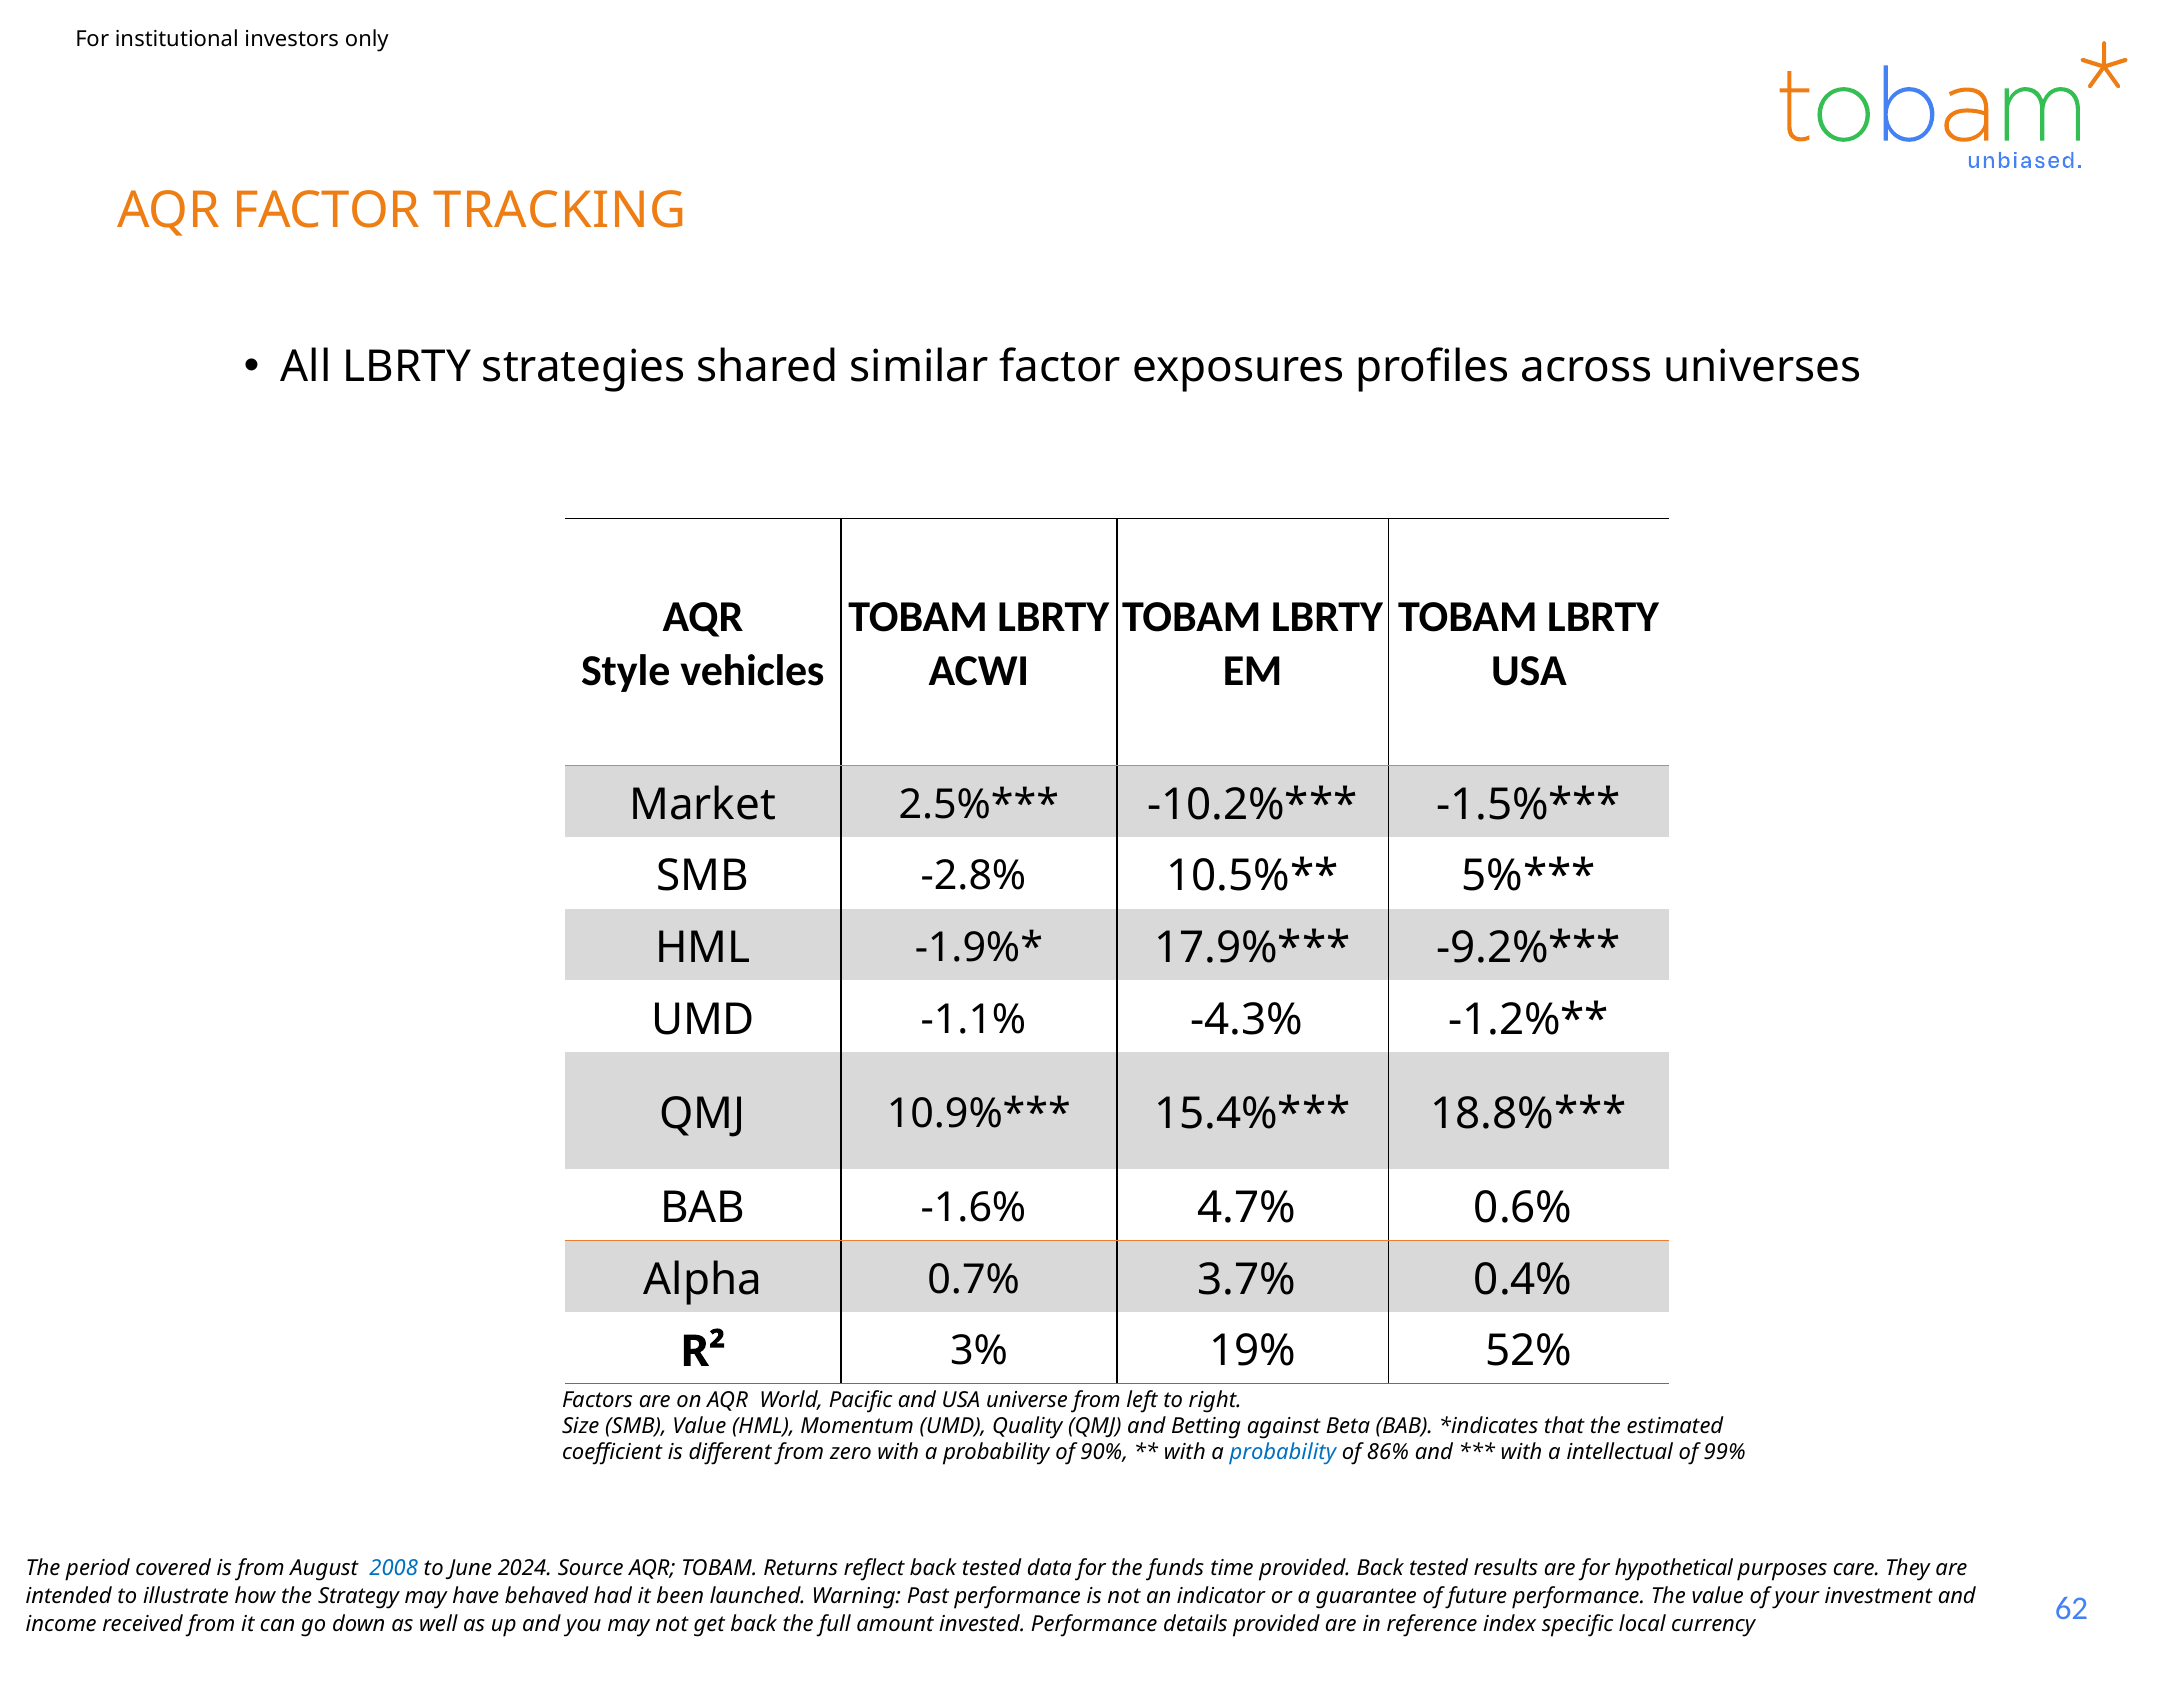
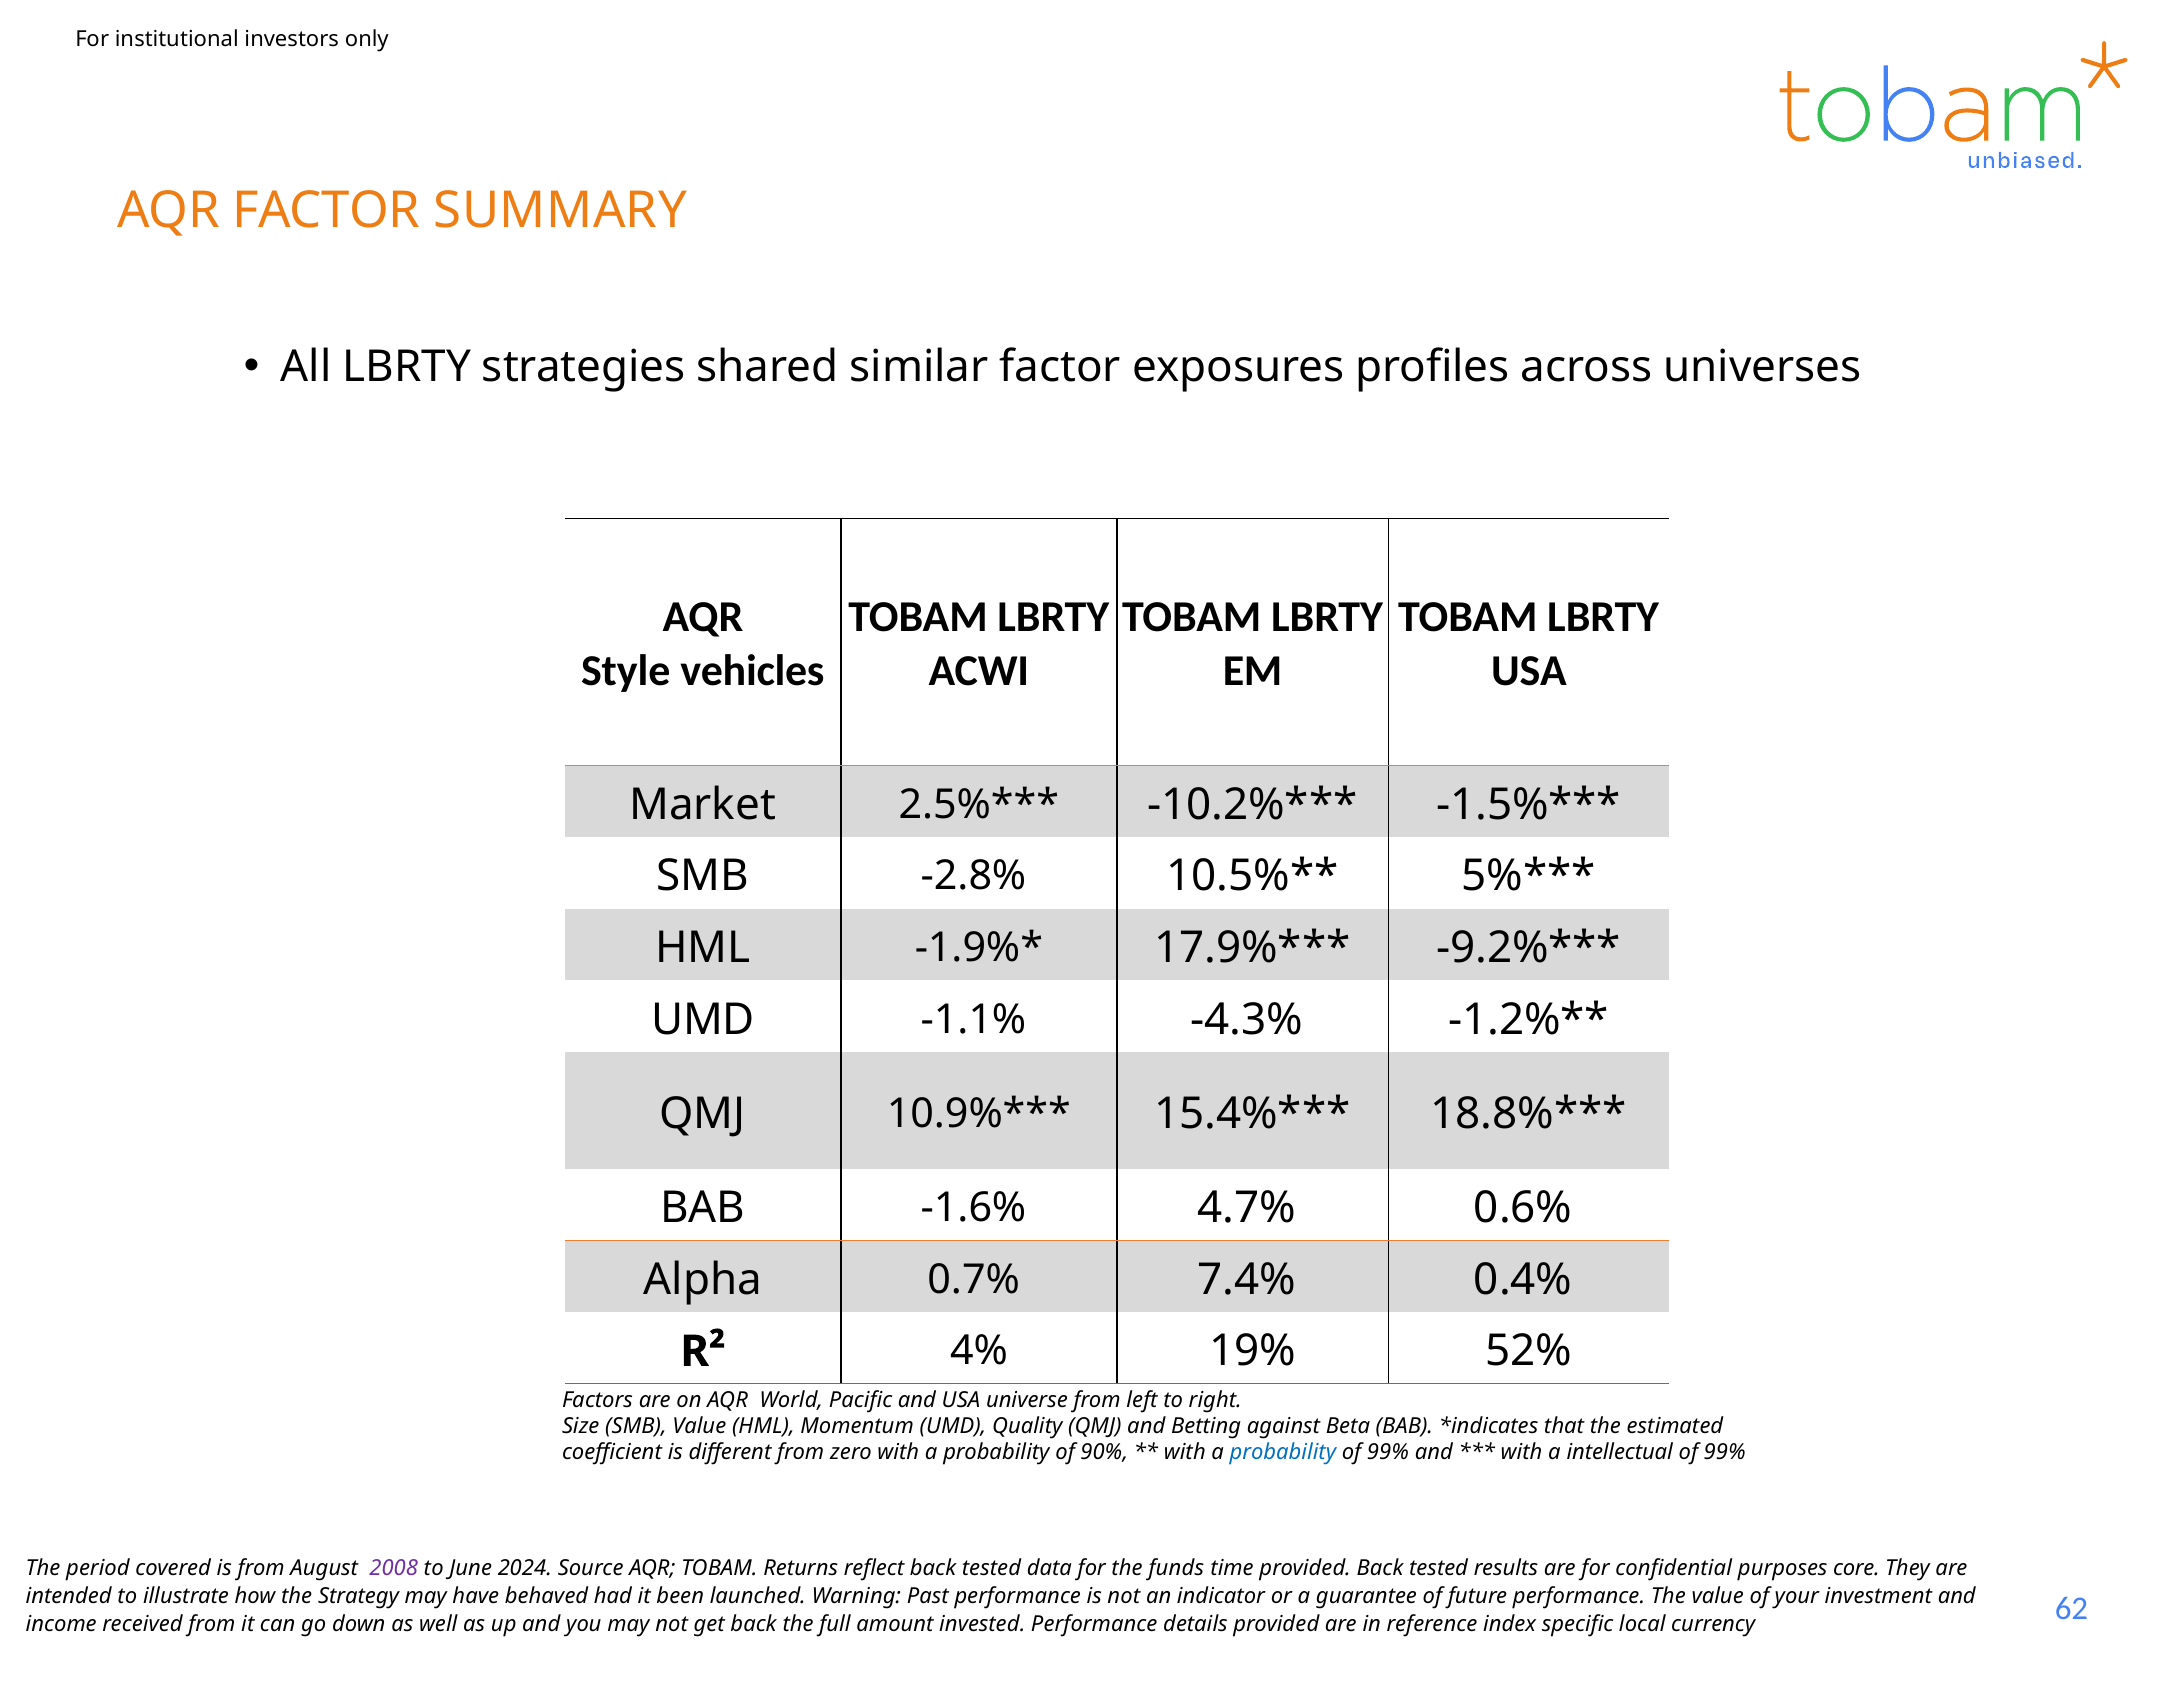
TRACKING: TRACKING -> SUMMARY
3.7%: 3.7% -> 7.4%
3%: 3% -> 4%
86% at (1388, 1452): 86% -> 99%
2008 colour: blue -> purple
hypothetical: hypothetical -> confidential
care: care -> core
